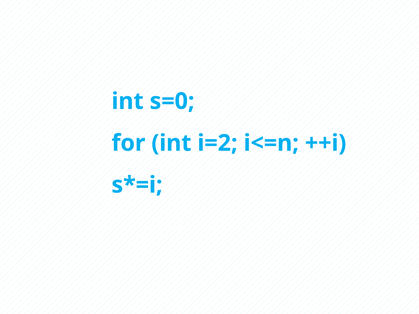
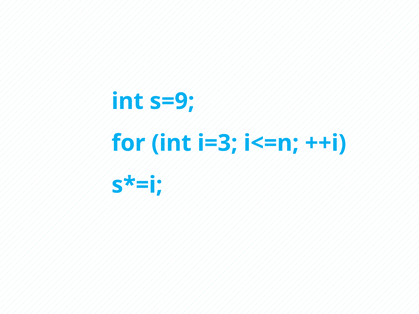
s=0: s=0 -> s=9
i=2: i=2 -> i=3
